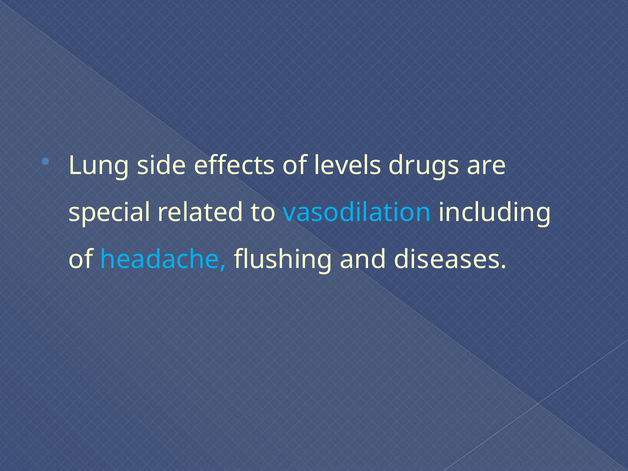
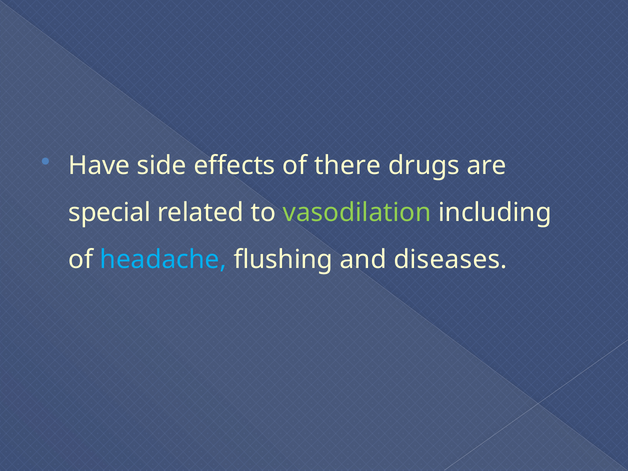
Lung: Lung -> Have
levels: levels -> there
vasodilation colour: light blue -> light green
